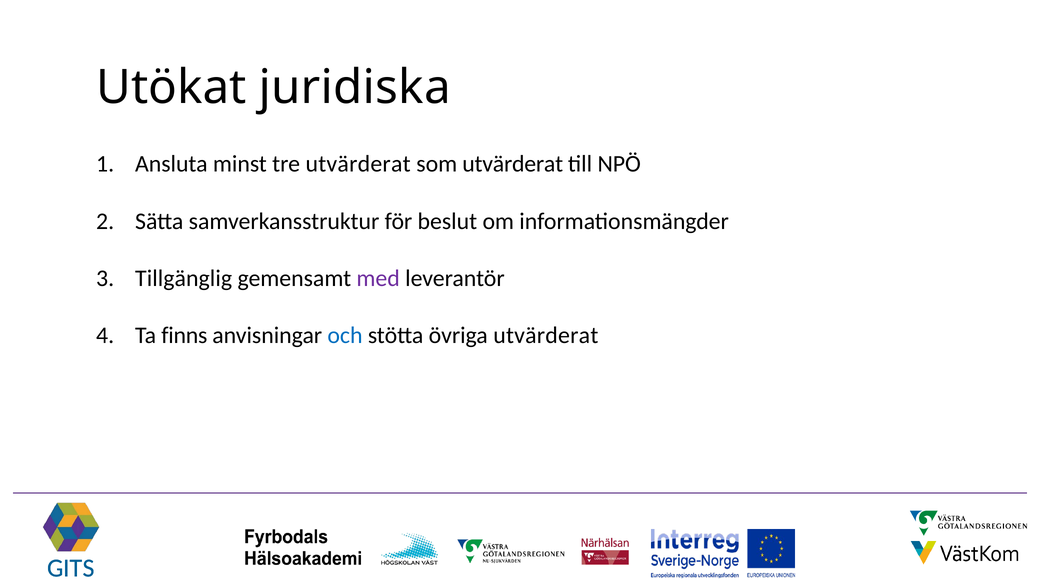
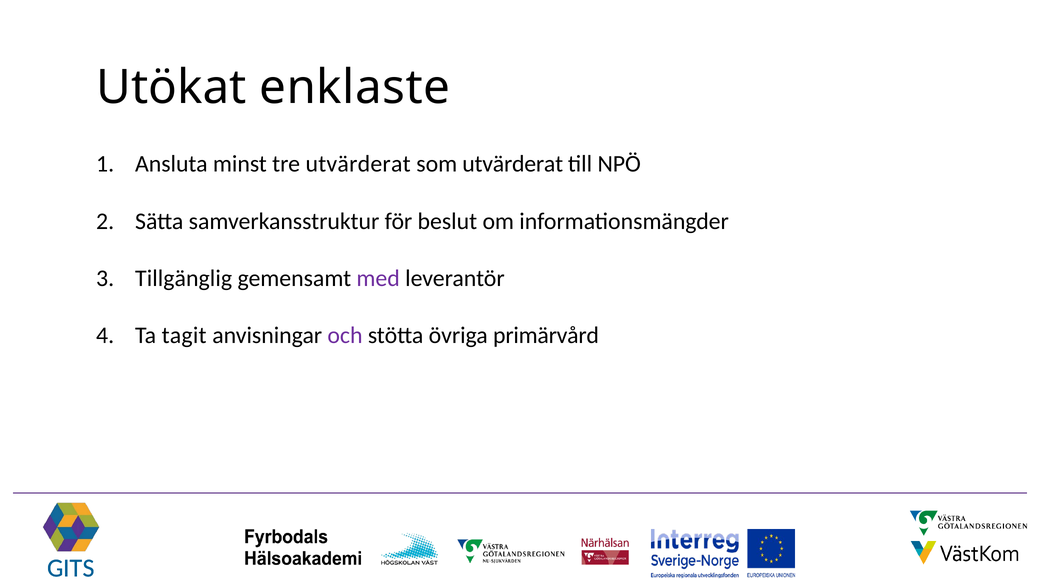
juridiska: juridiska -> enklaste
finns: finns -> tagit
och colour: blue -> purple
övriga utvärderat: utvärderat -> primärvård
